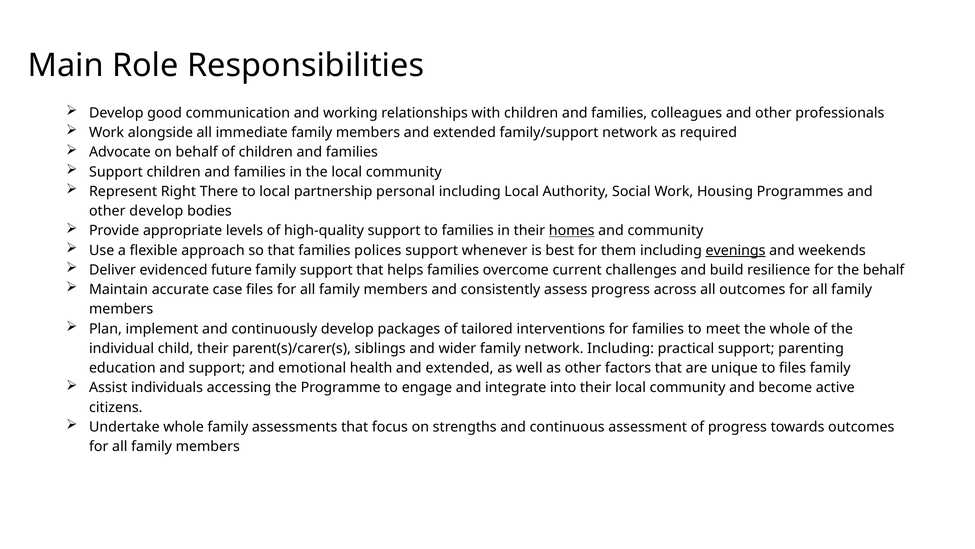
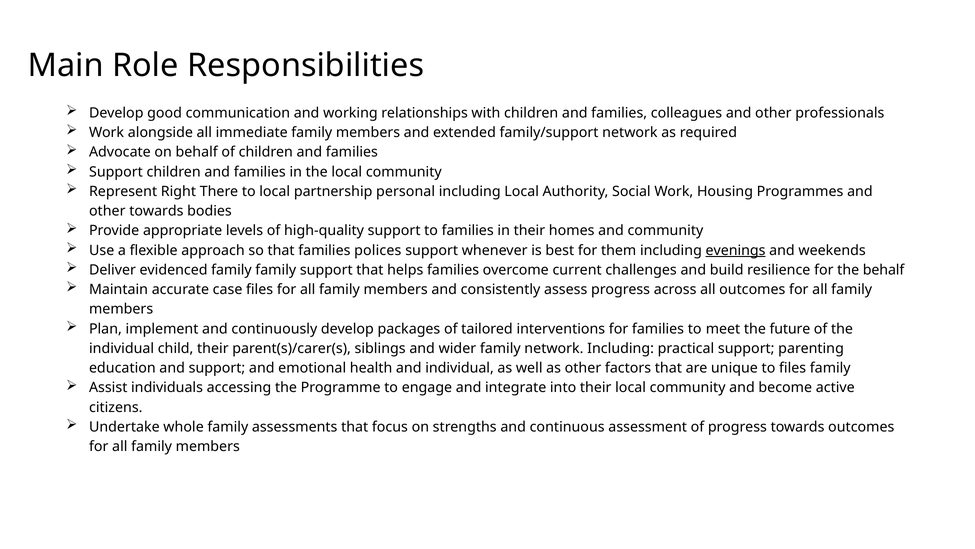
other develop: develop -> towards
homes underline: present -> none
evidenced future: future -> family
the whole: whole -> future
health and extended: extended -> individual
